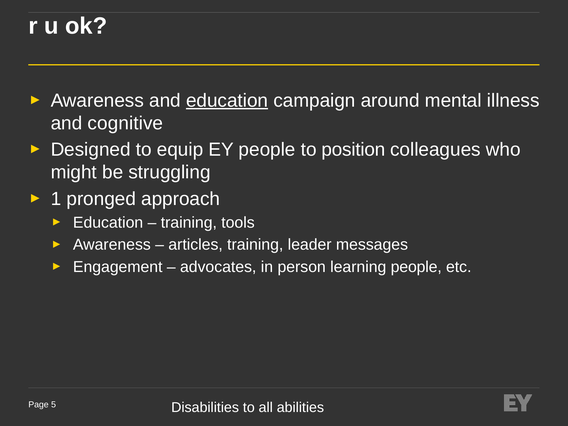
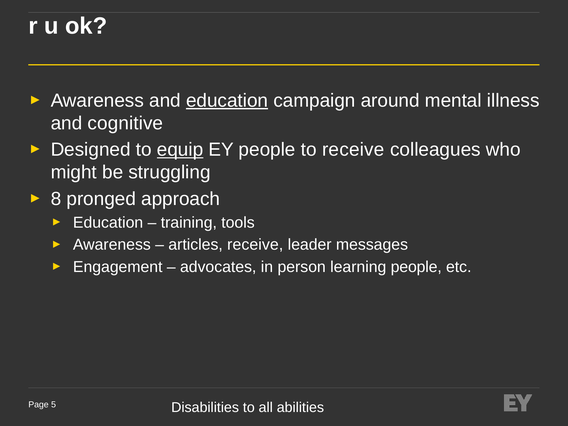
equip underline: none -> present
to position: position -> receive
1: 1 -> 8
articles training: training -> receive
